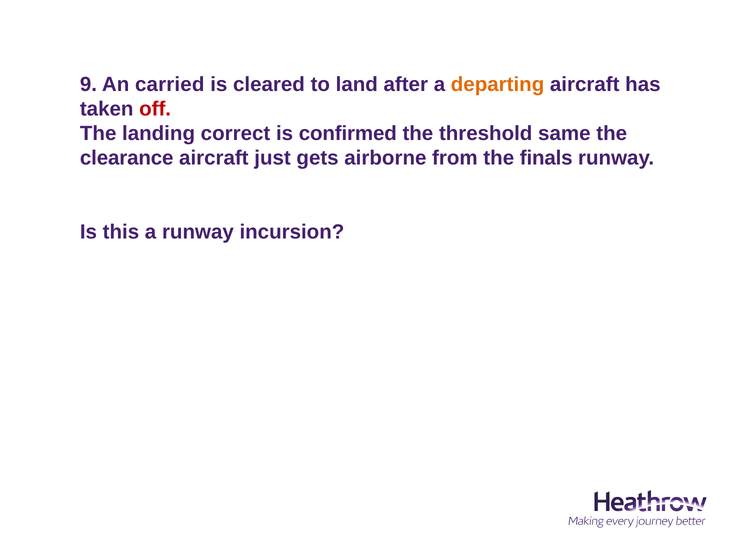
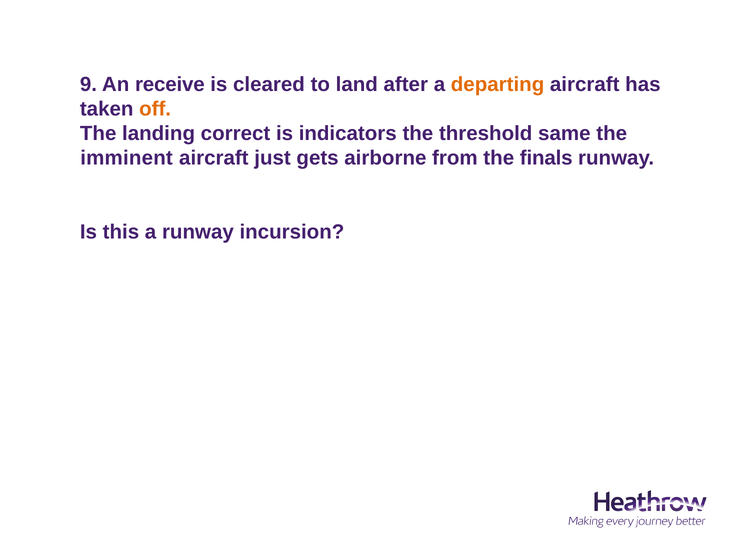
carried: carried -> receive
off colour: red -> orange
confirmed: confirmed -> indicators
clearance: clearance -> imminent
